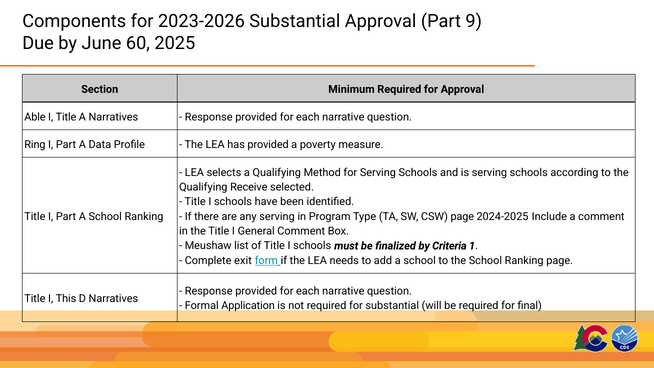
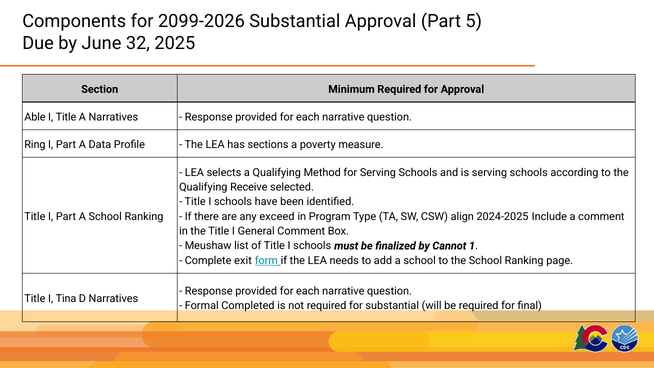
2023-2026: 2023-2026 -> 2099-2026
9: 9 -> 5
60: 60 -> 32
has provided: provided -> sections
any serving: serving -> exceed
CSW page: page -> align
Criteria: Criteria -> Cannot
This: This -> Tina
Application: Application -> Completed
